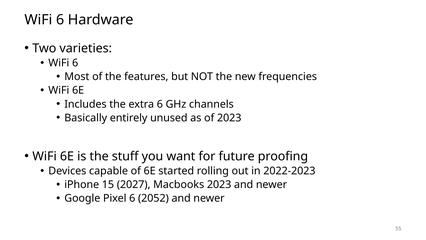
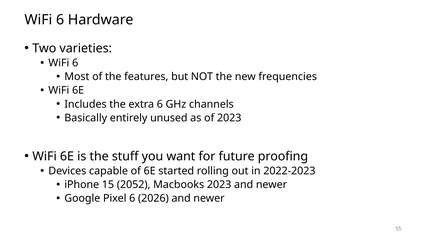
2027: 2027 -> 2052
2052: 2052 -> 2026
